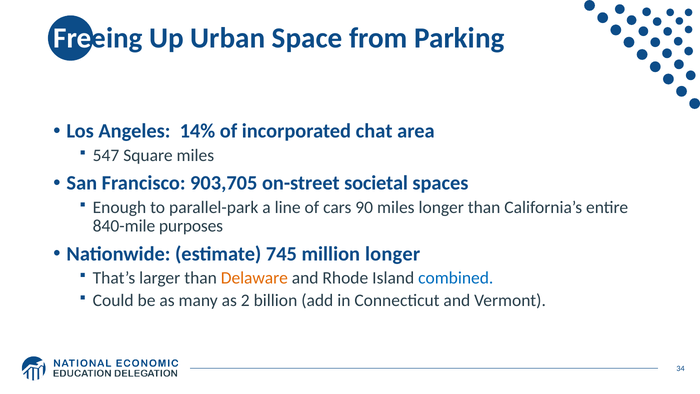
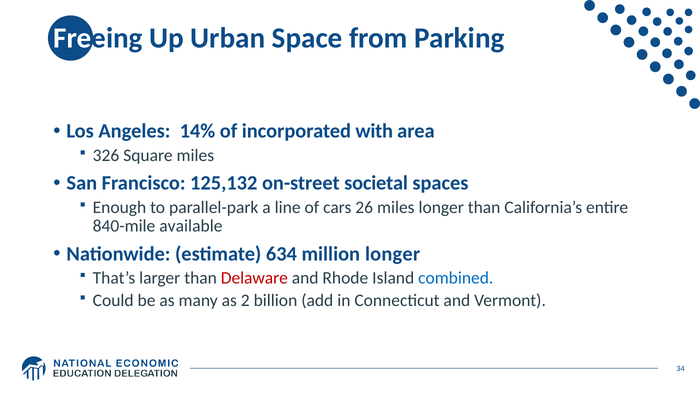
chat: chat -> with
547: 547 -> 326
903,705: 903,705 -> 125,132
90: 90 -> 26
purposes: purposes -> available
745: 745 -> 634
Delaware colour: orange -> red
